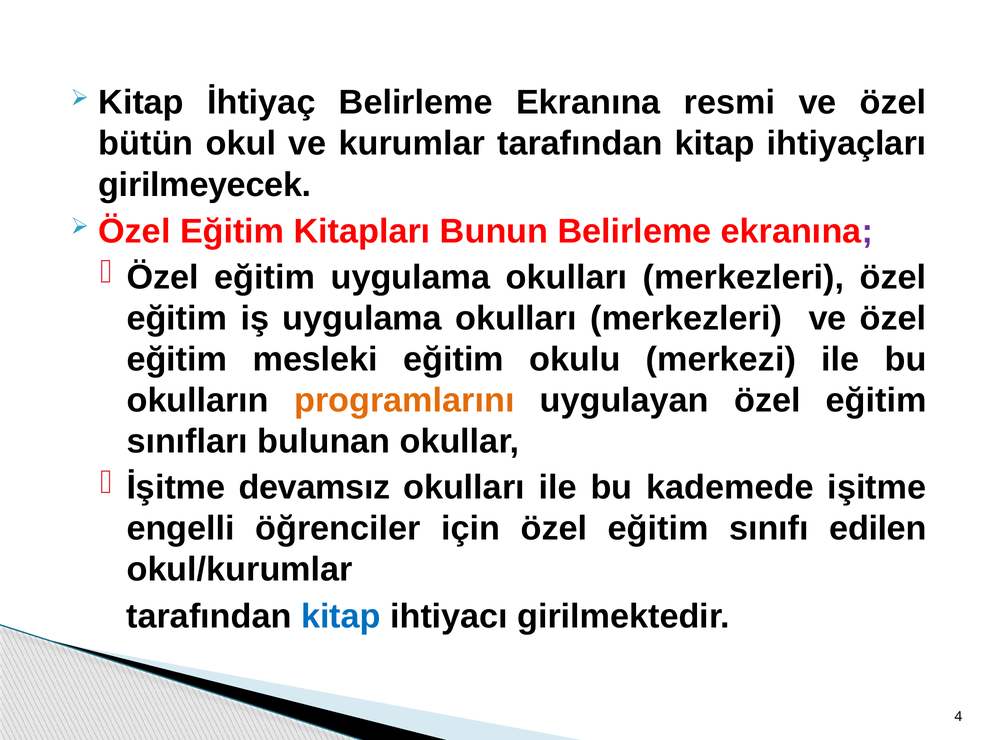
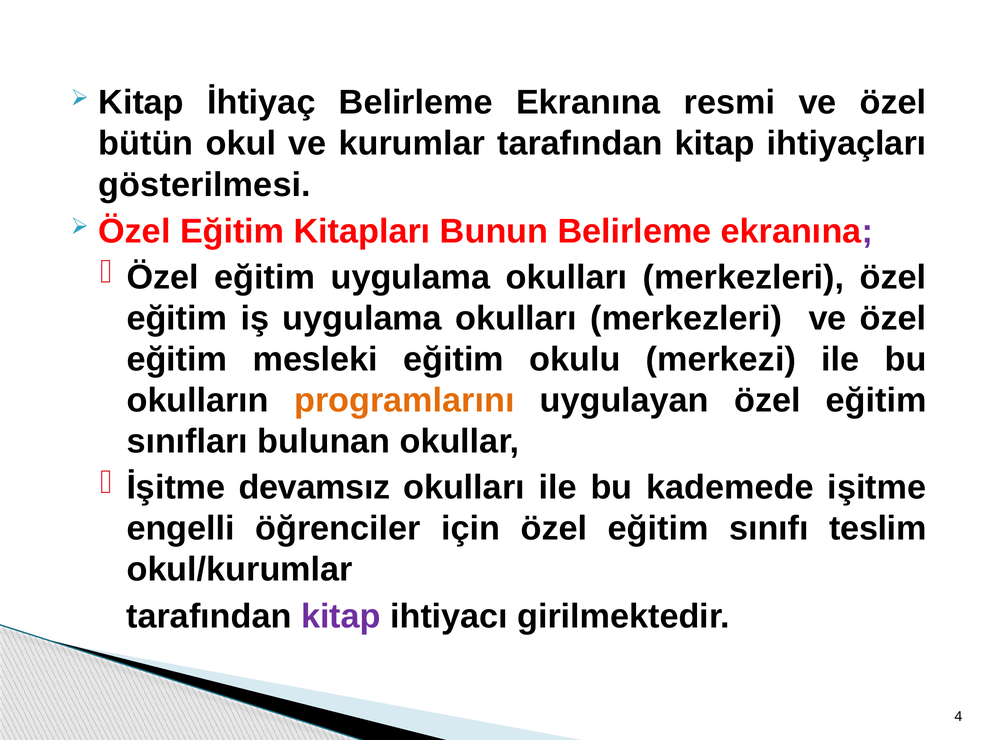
girilmeyecek: girilmeyecek -> gösterilmesi
edilen: edilen -> teslim
kitap at (341, 616) colour: blue -> purple
